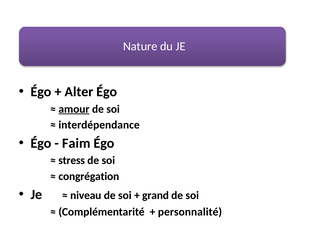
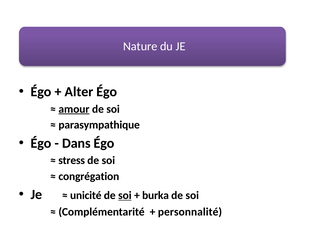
interdépendance: interdépendance -> parasympathique
Faim: Faim -> Dans
niveau: niveau -> unicité
soi at (125, 195) underline: none -> present
grand: grand -> burka
